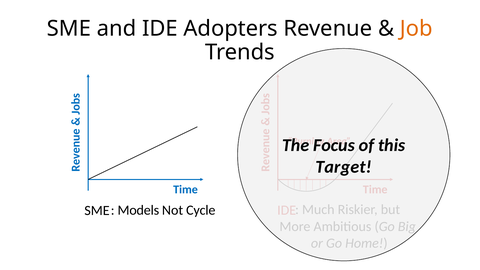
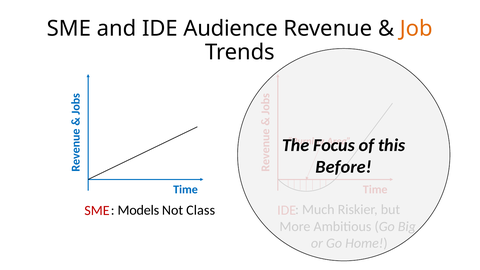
Adopters: Adopters -> Audience
Target: Target -> Before
Cycle: Cycle -> Class
SME at (97, 211) colour: black -> red
